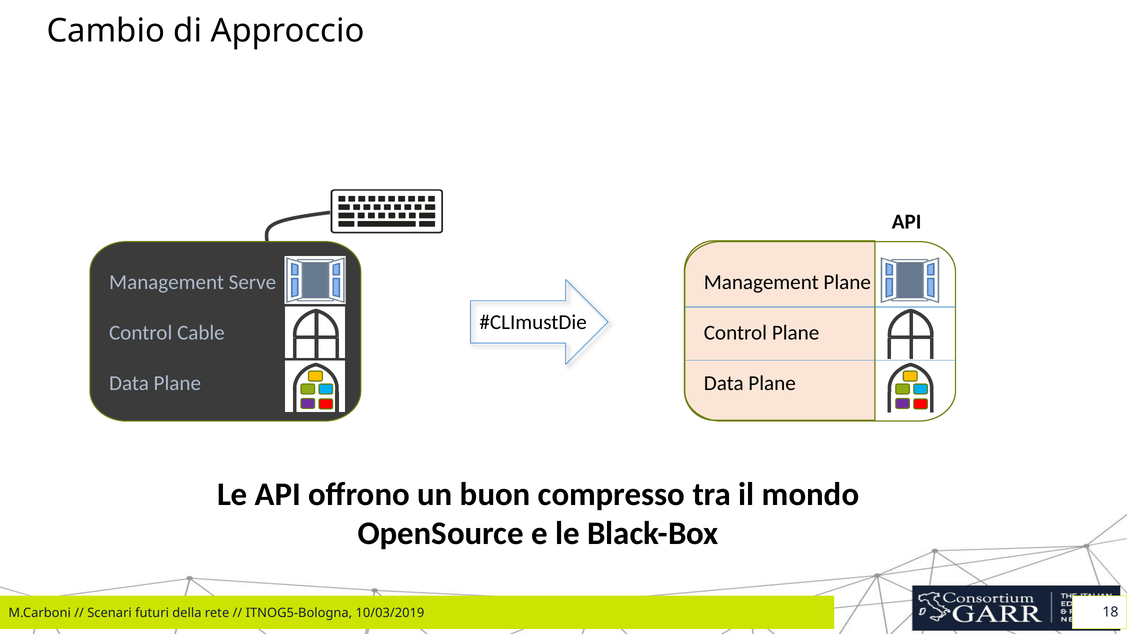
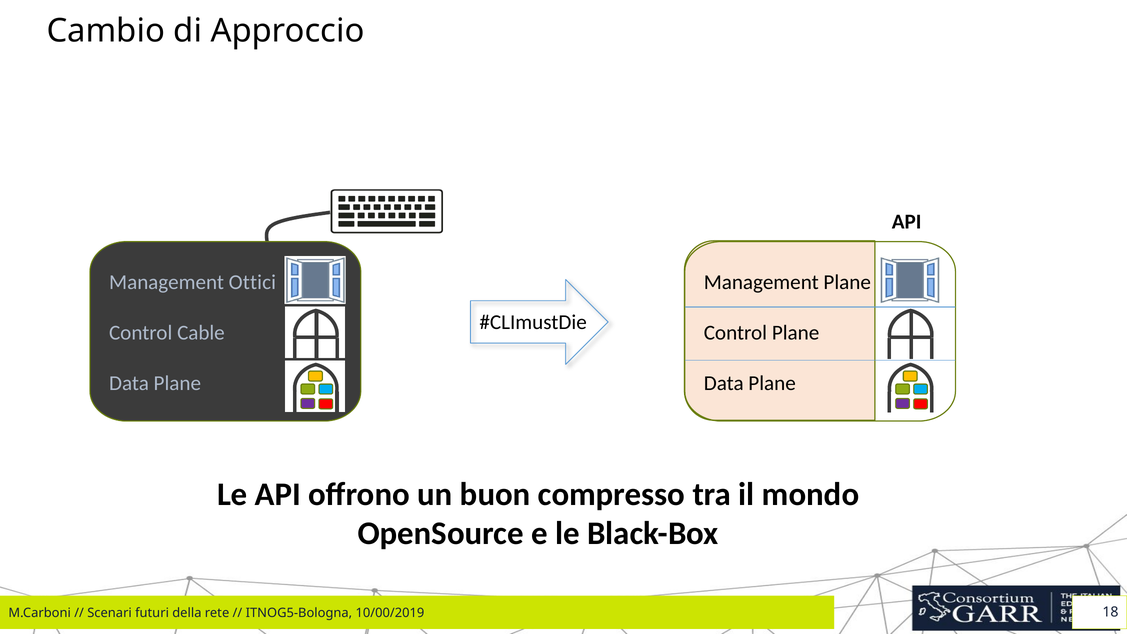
Serve: Serve -> Ottici
10/03/2019: 10/03/2019 -> 10/00/2019
